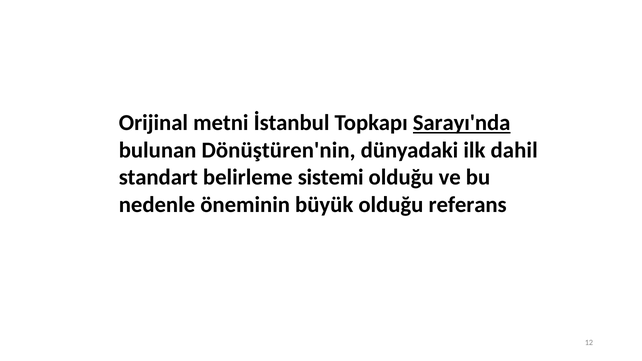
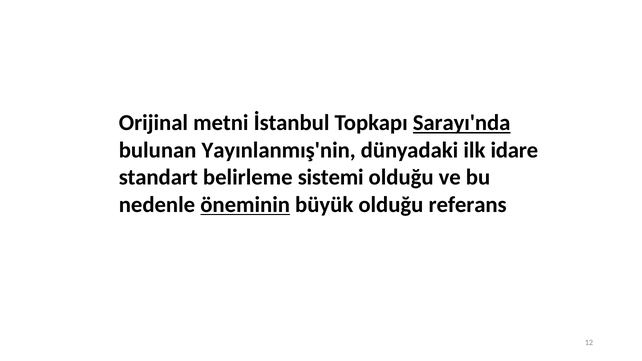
Dönüştüren'nin: Dönüştüren'nin -> Yayınlanmış'nin
dahil: dahil -> idare
öneminin underline: none -> present
